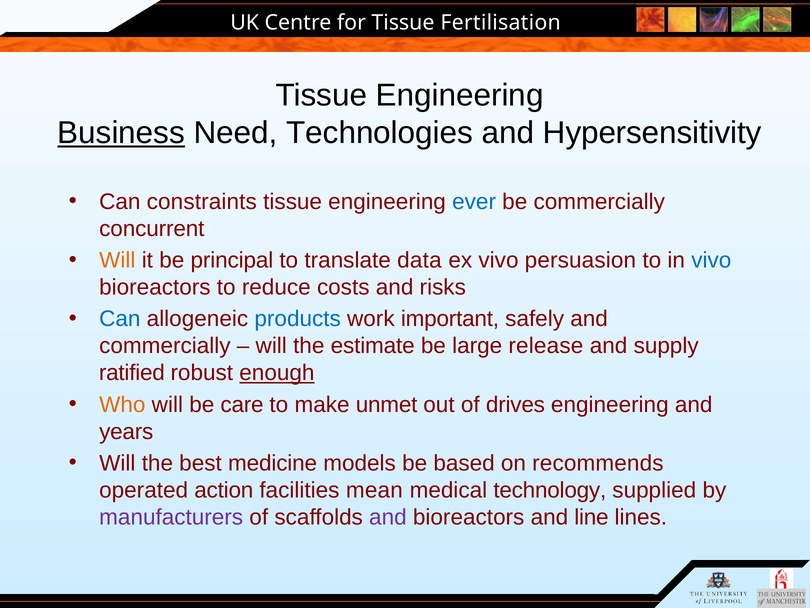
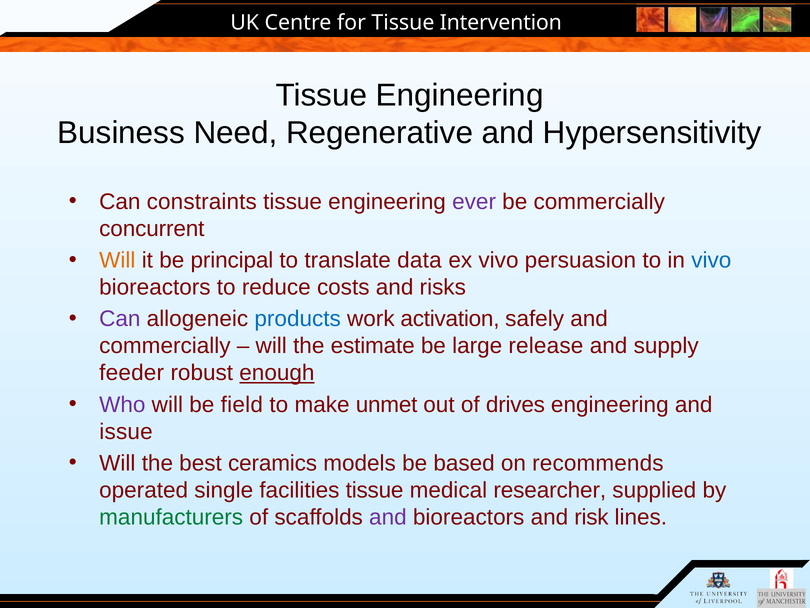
Fertilisation: Fertilisation -> Intervention
Business underline: present -> none
Technologies: Technologies -> Regenerative
ever colour: blue -> purple
Can at (120, 319) colour: blue -> purple
important: important -> activation
ratified: ratified -> feeder
Who colour: orange -> purple
care: care -> field
years: years -> issue
medicine: medicine -> ceramics
action: action -> single
facilities mean: mean -> tissue
technology: technology -> researcher
manufacturers colour: purple -> green
line: line -> risk
